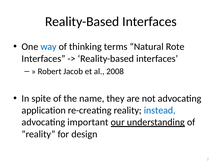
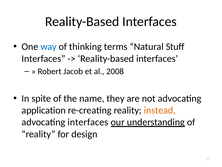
Rote: Rote -> Stuff
instead colour: blue -> orange
advocating important: important -> interfaces
